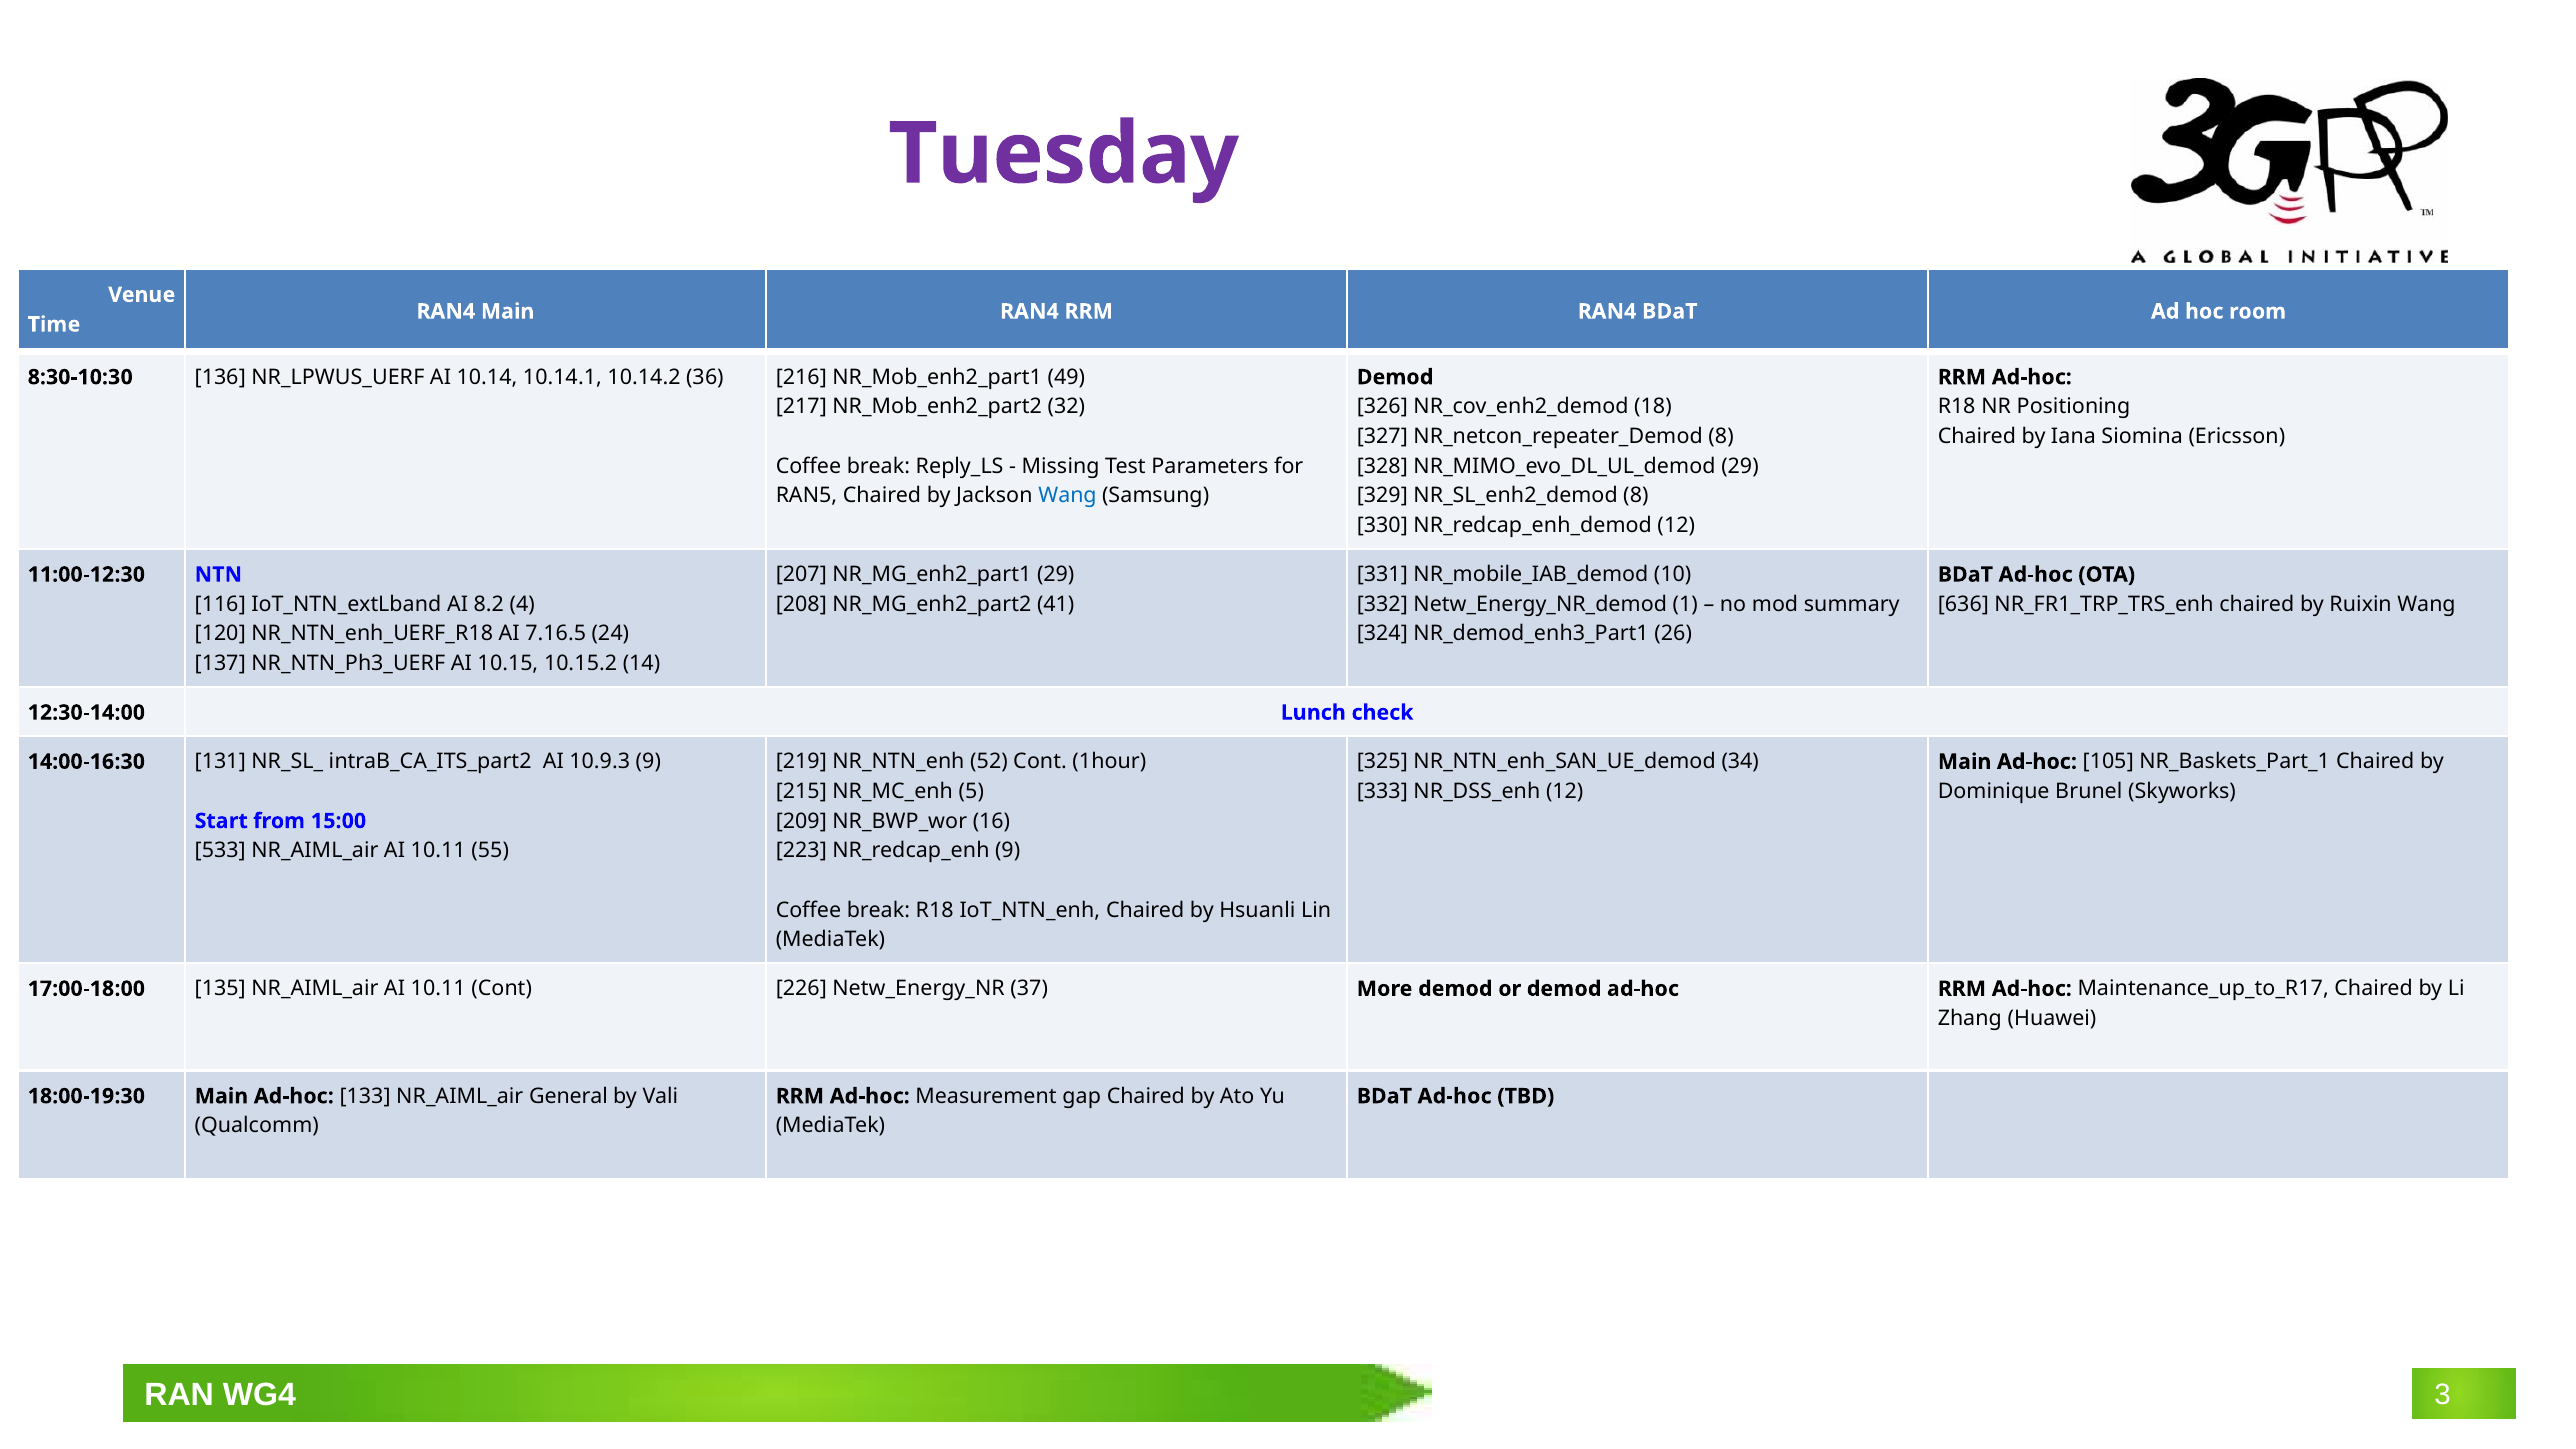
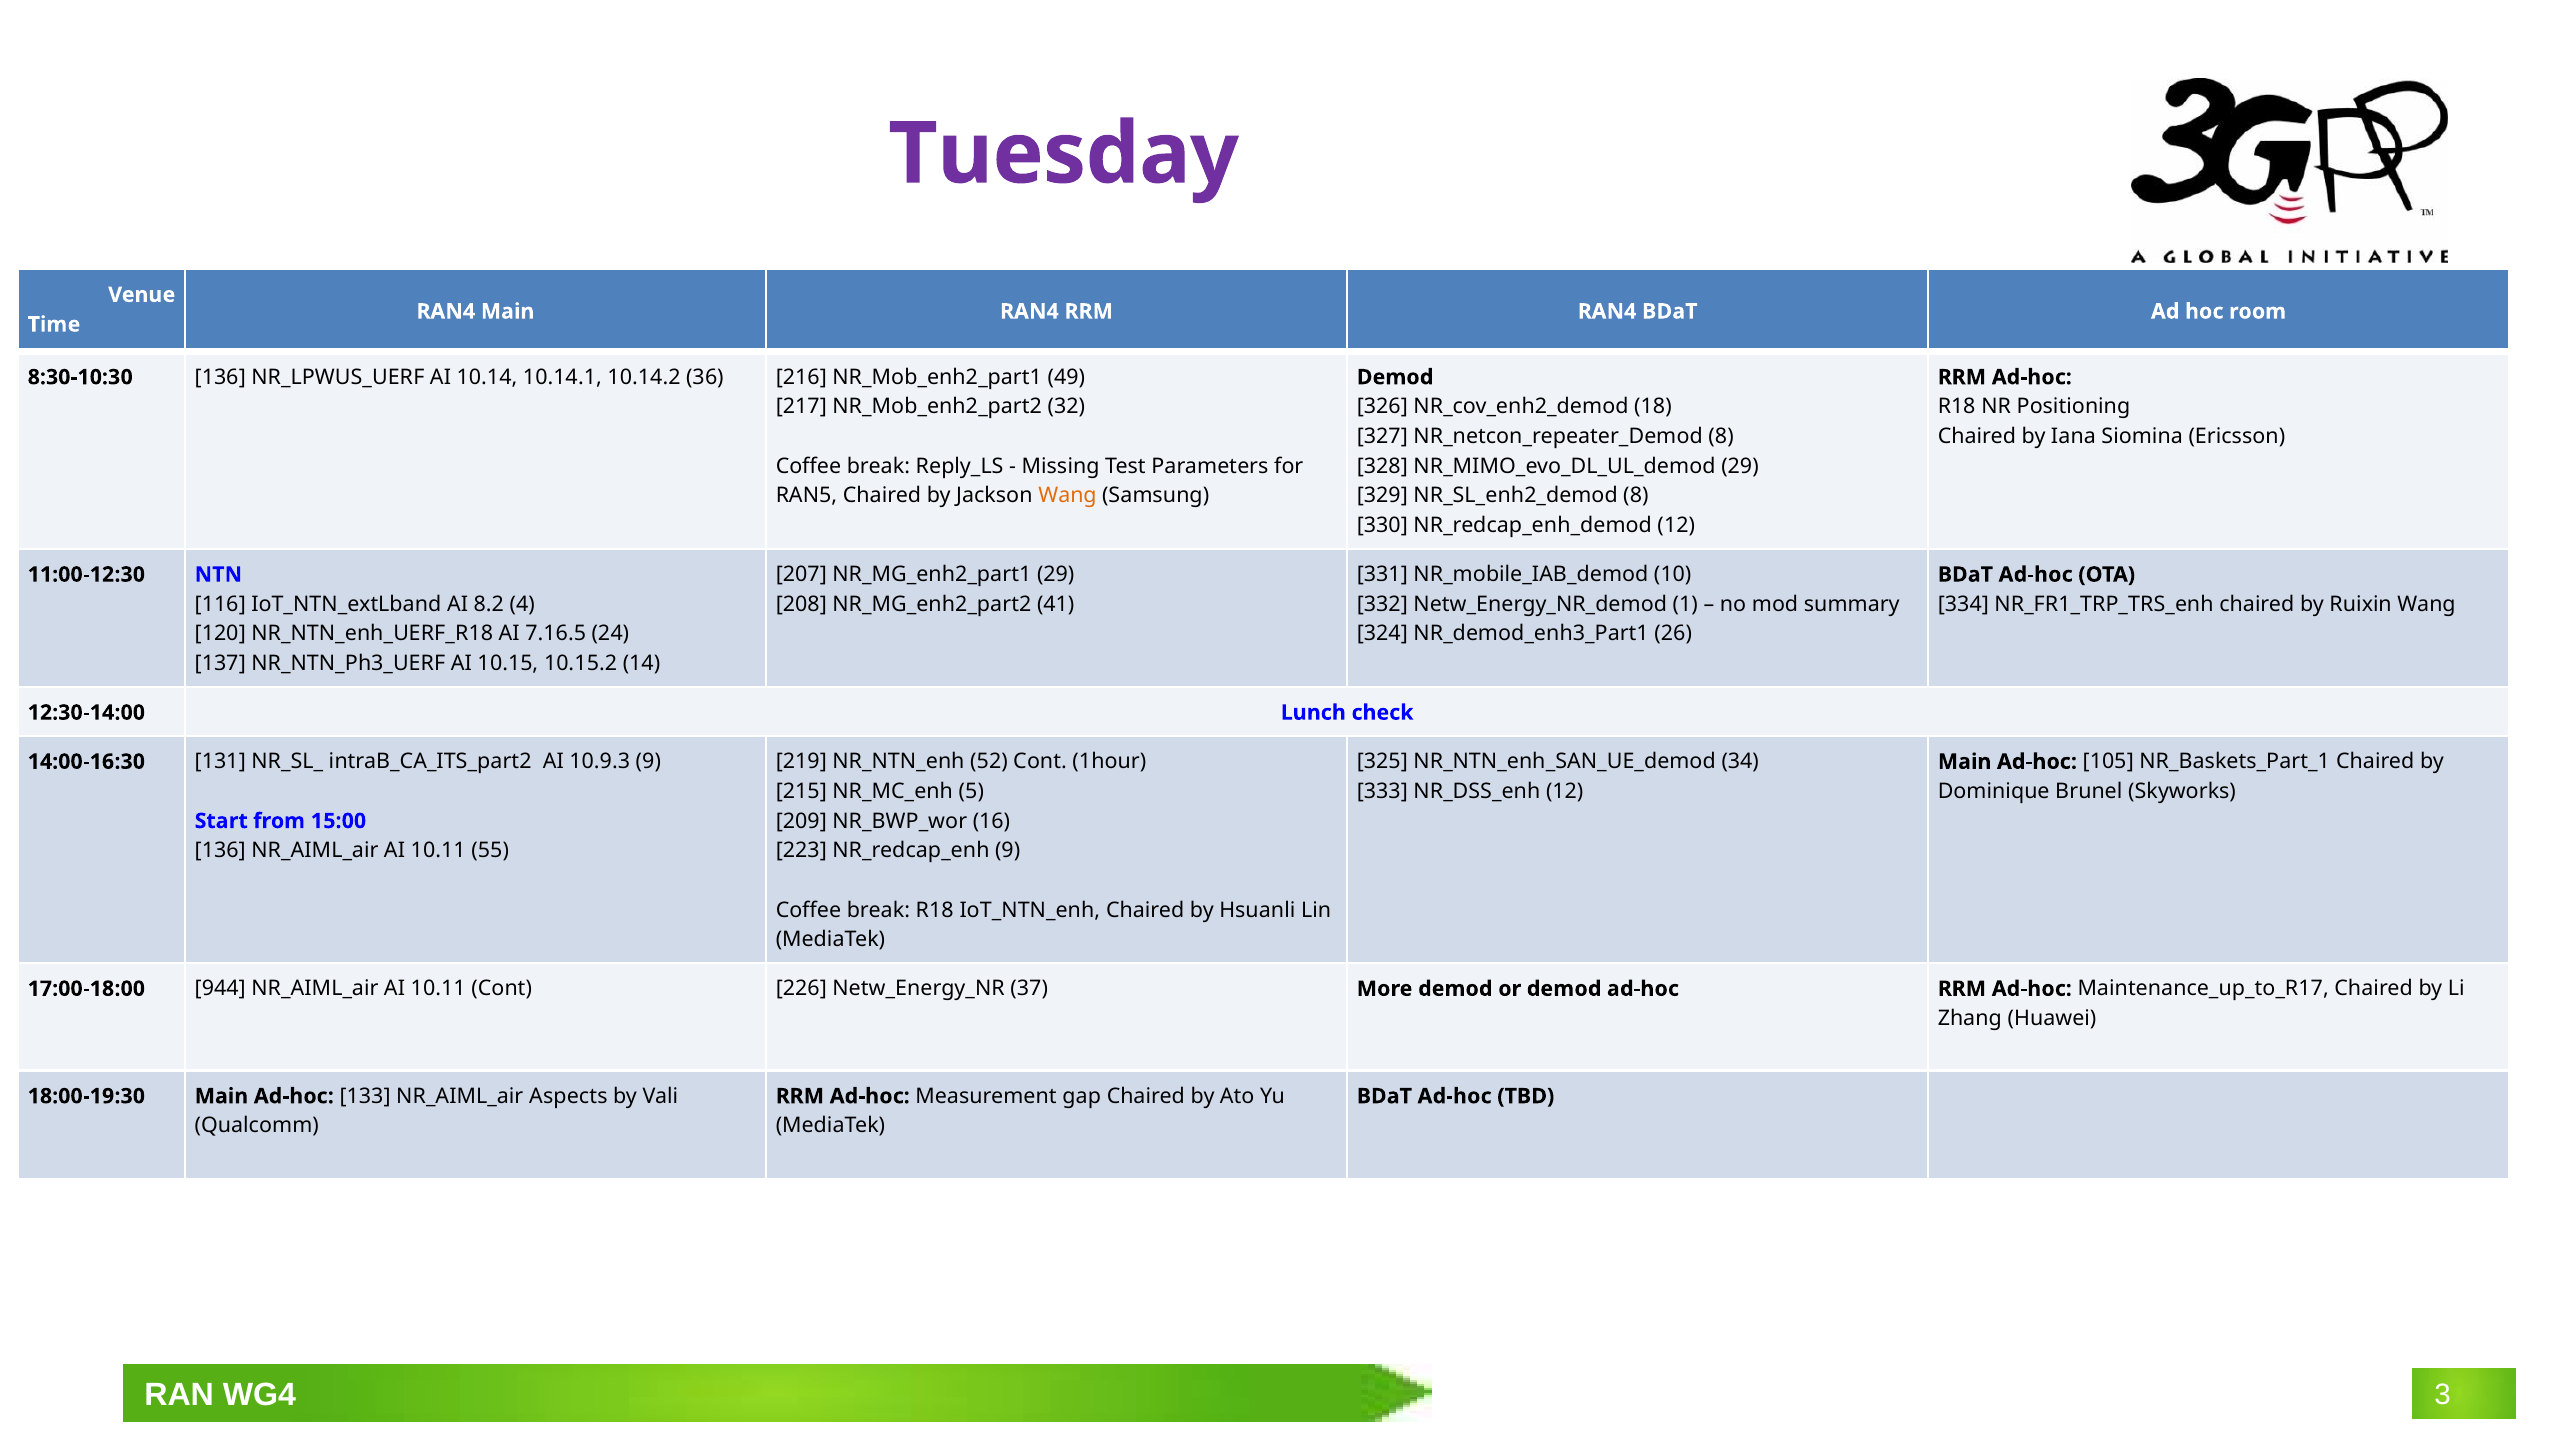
Wang at (1068, 496) colour: blue -> orange
636: 636 -> 334
533 at (220, 851): 533 -> 136
135: 135 -> 944
General: General -> Aspects
